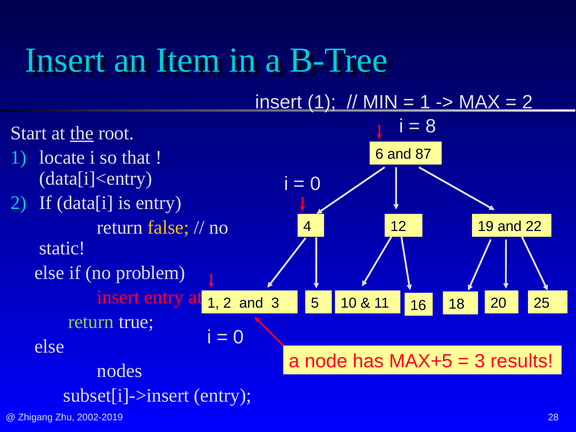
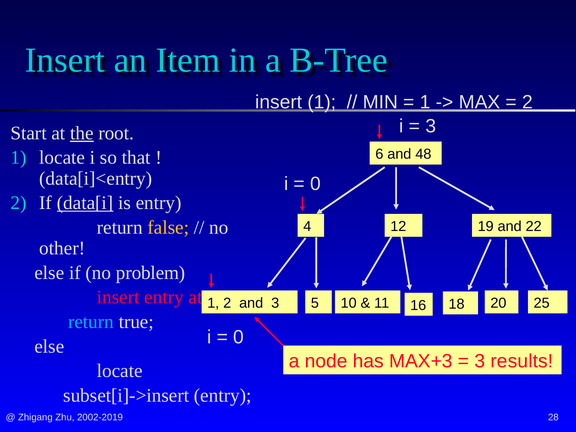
8 at (431, 126): 8 -> 3
87: 87 -> 48
data[i underline: none -> present
static: static -> other
return at (91, 322) colour: light green -> light blue
MAX+5: MAX+5 -> MAX+3
nodes at (120, 371): nodes -> locate
